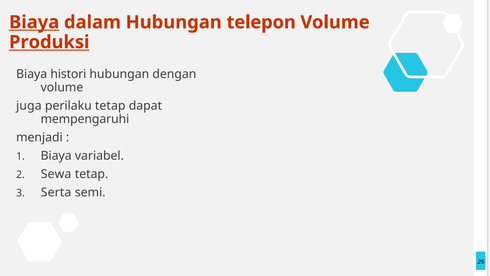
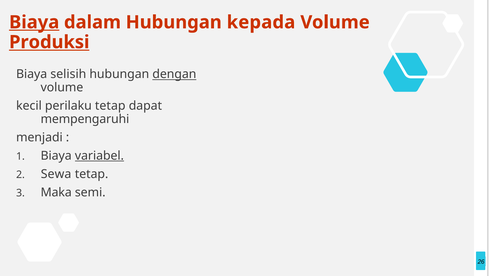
telepon: telepon -> kepada
histori: histori -> selisih
dengan underline: none -> present
juga: juga -> kecil
variabel underline: none -> present
Serta: Serta -> Maka
